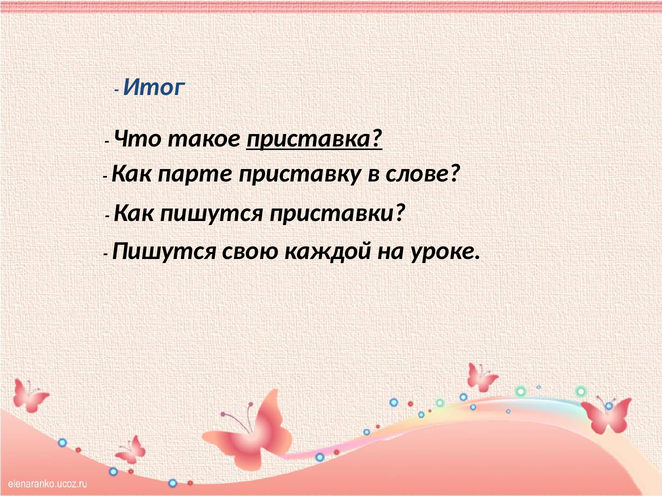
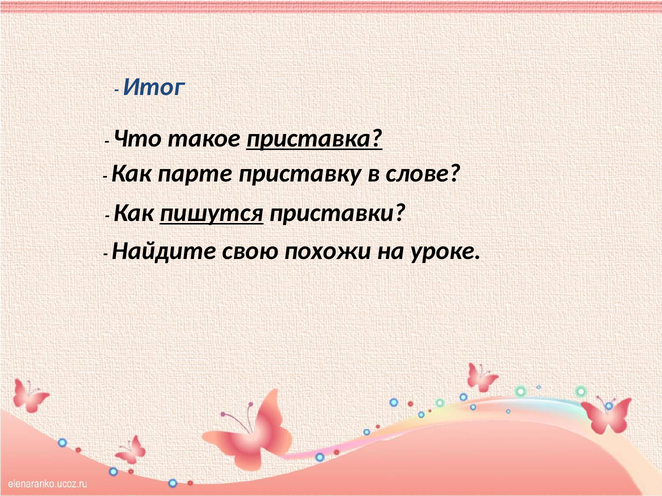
пишутся at (211, 213) underline: none -> present
Пишутся at (164, 251): Пишутся -> Найдите
каждой: каждой -> похожи
